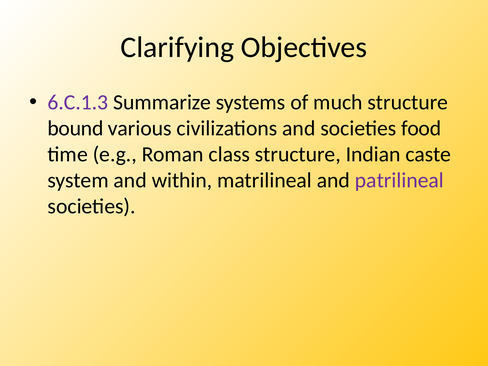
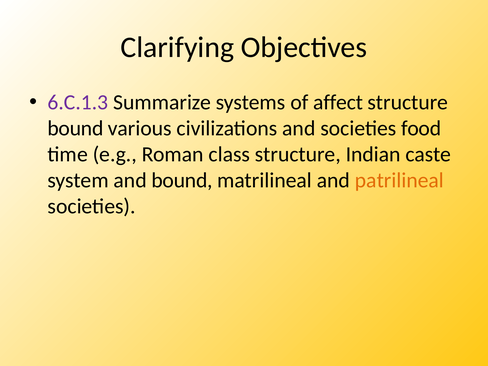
much: much -> affect
and within: within -> bound
patrilineal colour: purple -> orange
